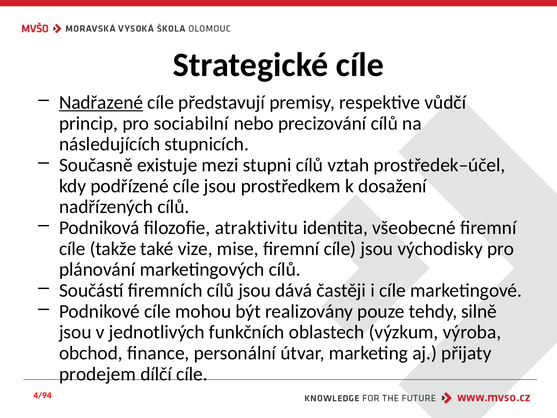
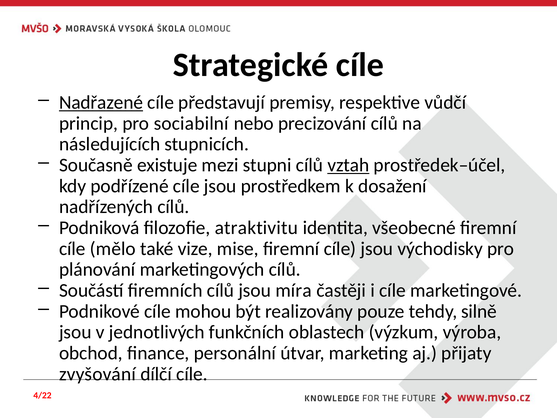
vztah underline: none -> present
takže: takže -> mělo
dává: dává -> míra
prodejem: prodejem -> zvyšování
4/94: 4/94 -> 4/22
